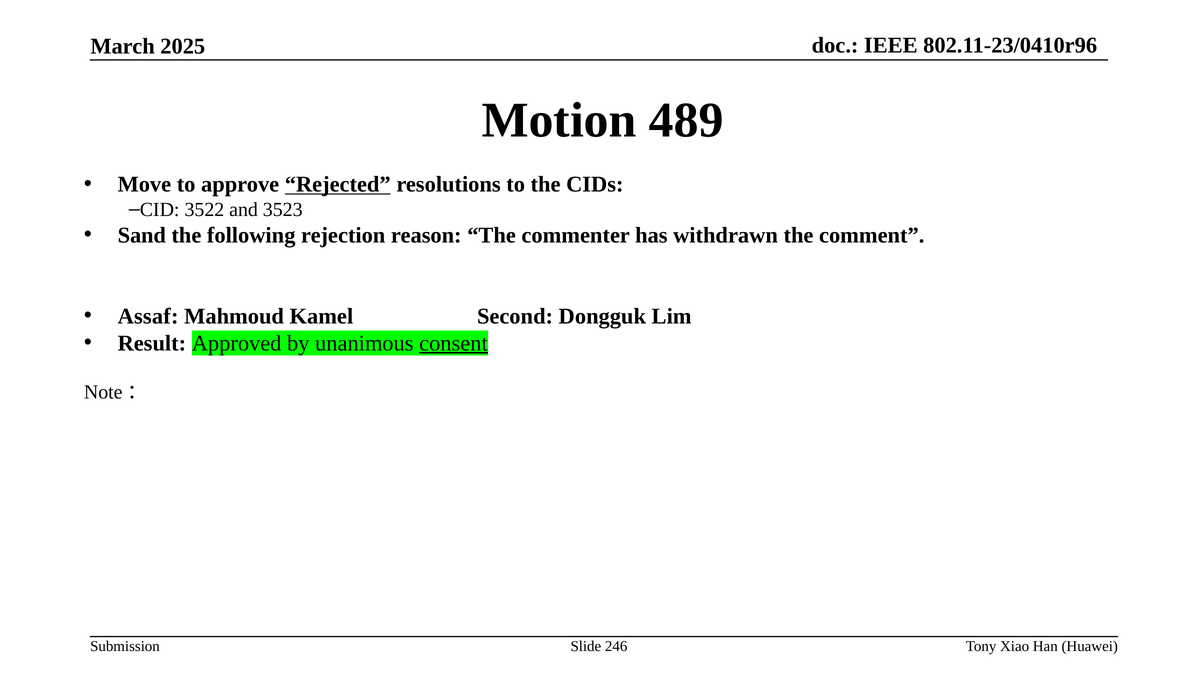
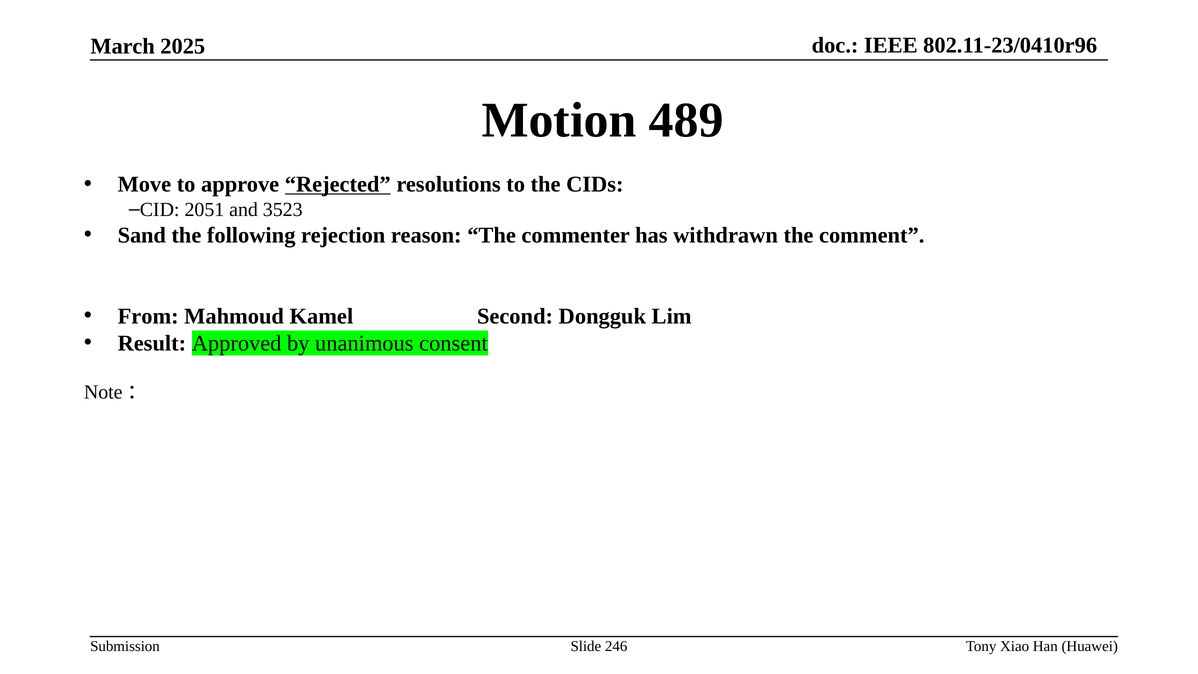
3522: 3522 -> 2051
Assaf: Assaf -> From
consent underline: present -> none
